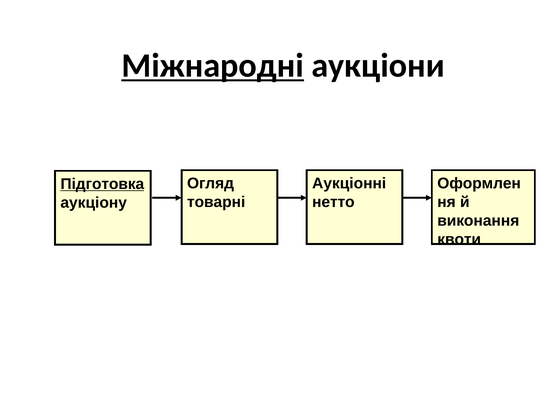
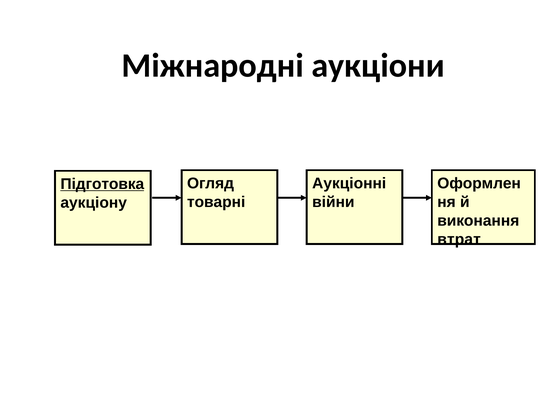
Міжнародні underline: present -> none
нетто: нетто -> війни
квоти: квоти -> втрат
